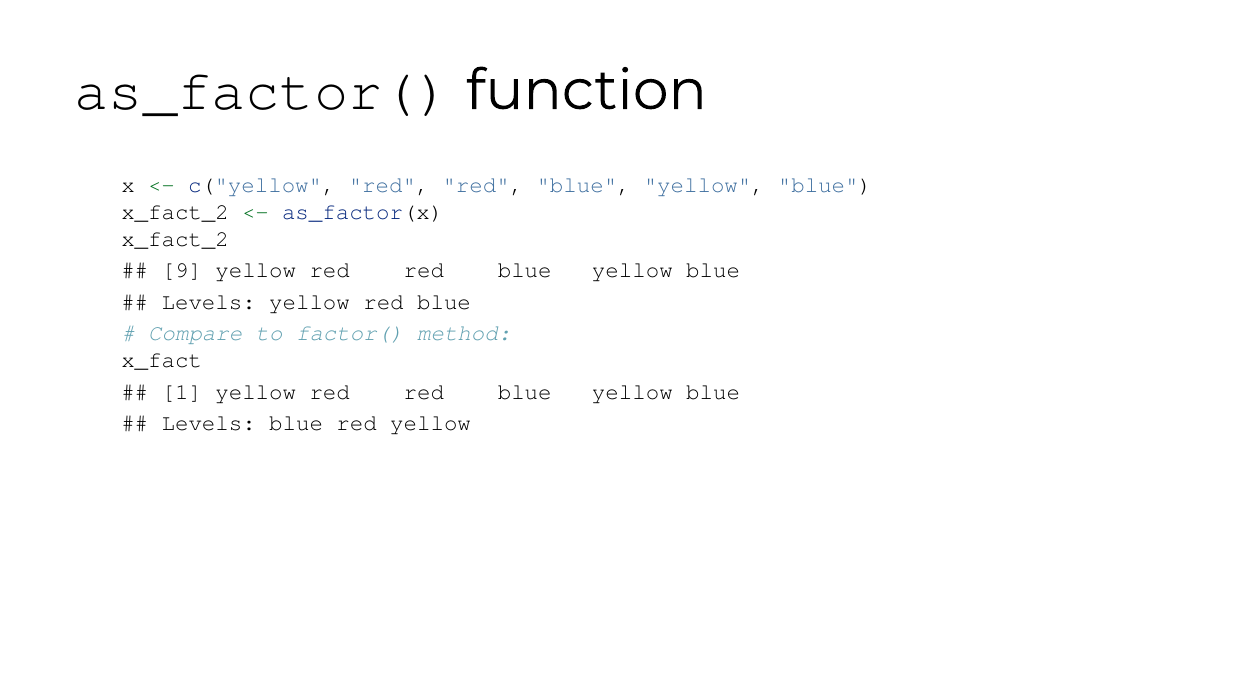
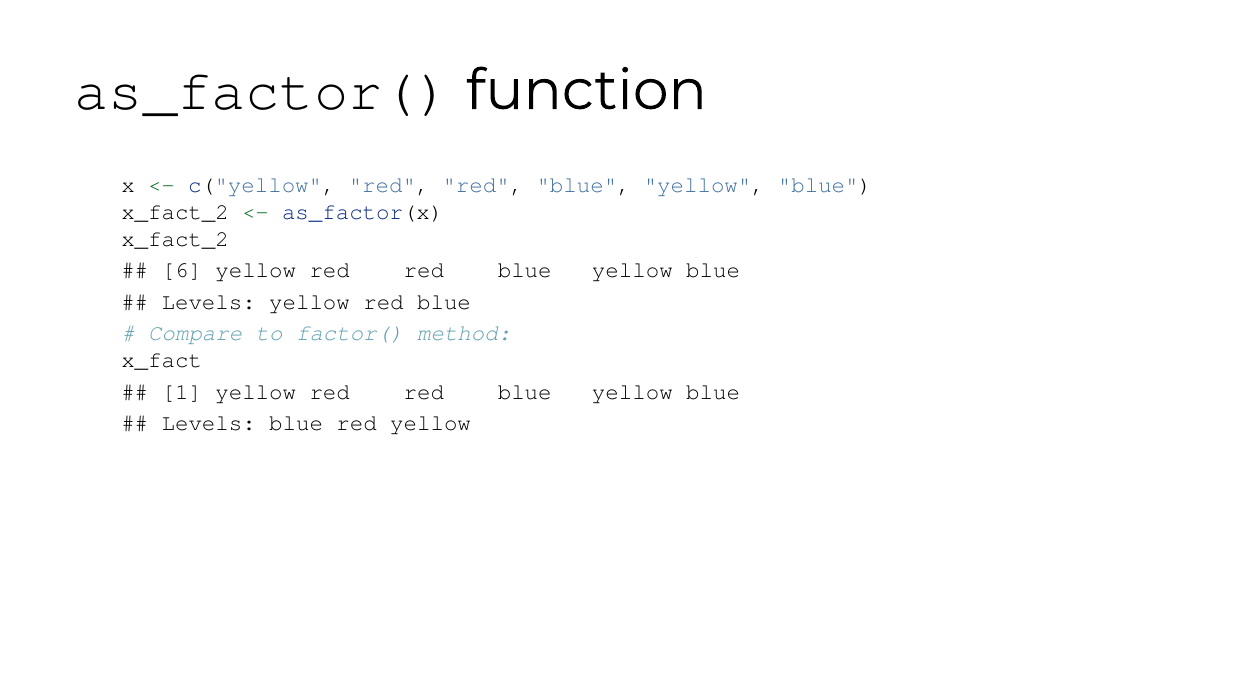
9: 9 -> 6
